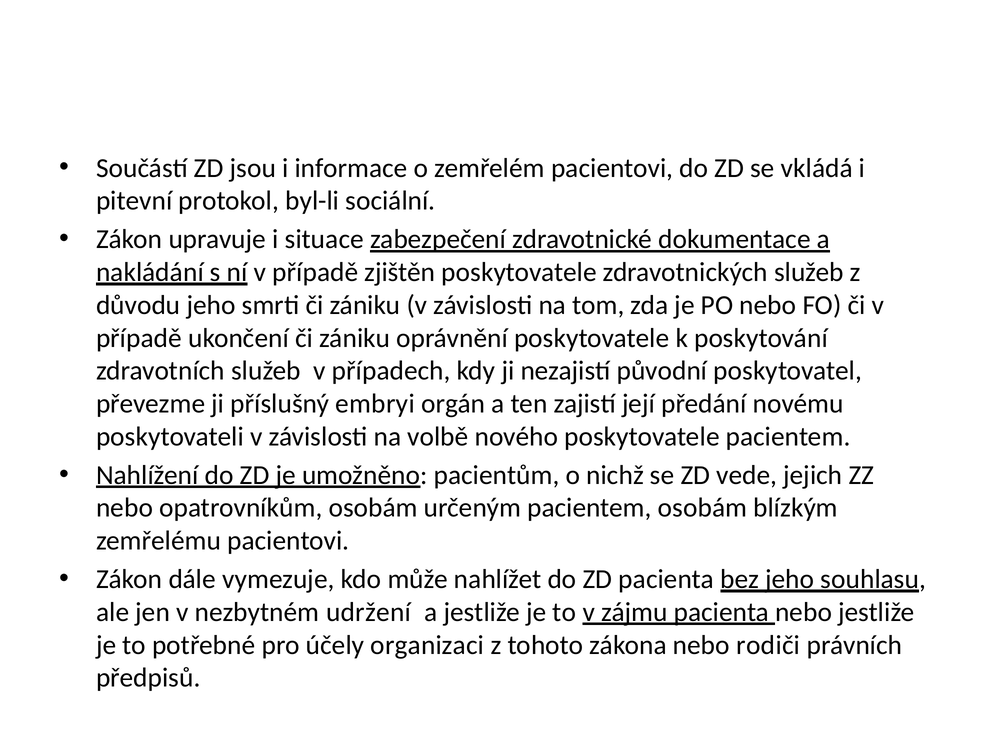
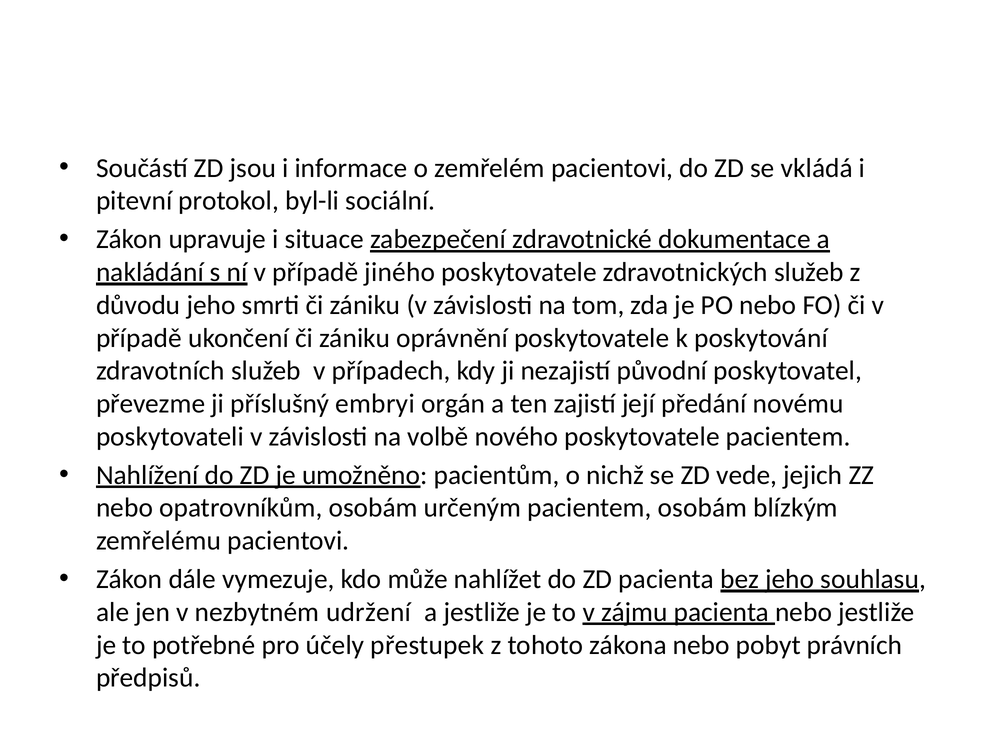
zjištěn: zjištěn -> jiného
organizaci: organizaci -> přestupek
rodiči: rodiči -> pobyt
